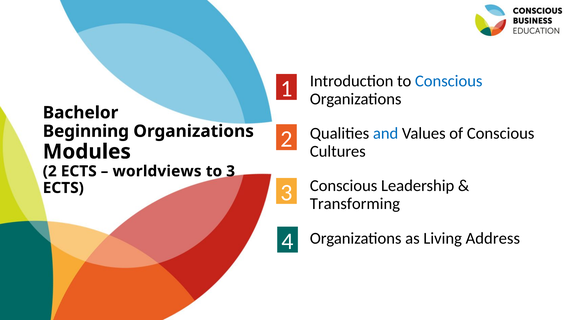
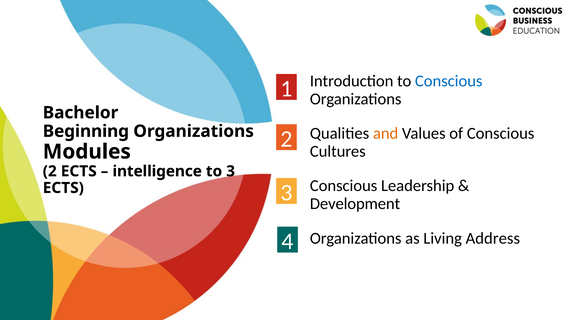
and colour: blue -> orange
worldviews: worldviews -> intelligence
Transforming: Transforming -> Development
